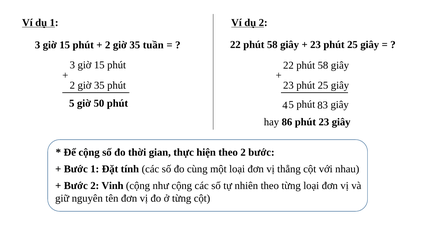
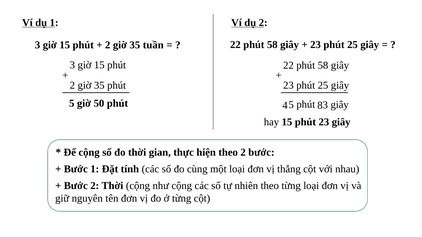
hay 86: 86 -> 15
2 Vinh: Vinh -> Thời
